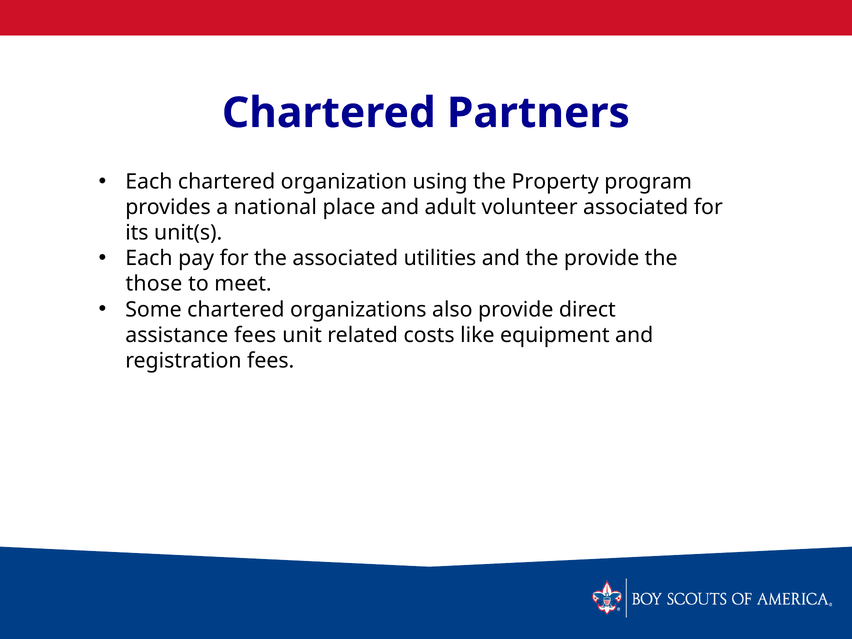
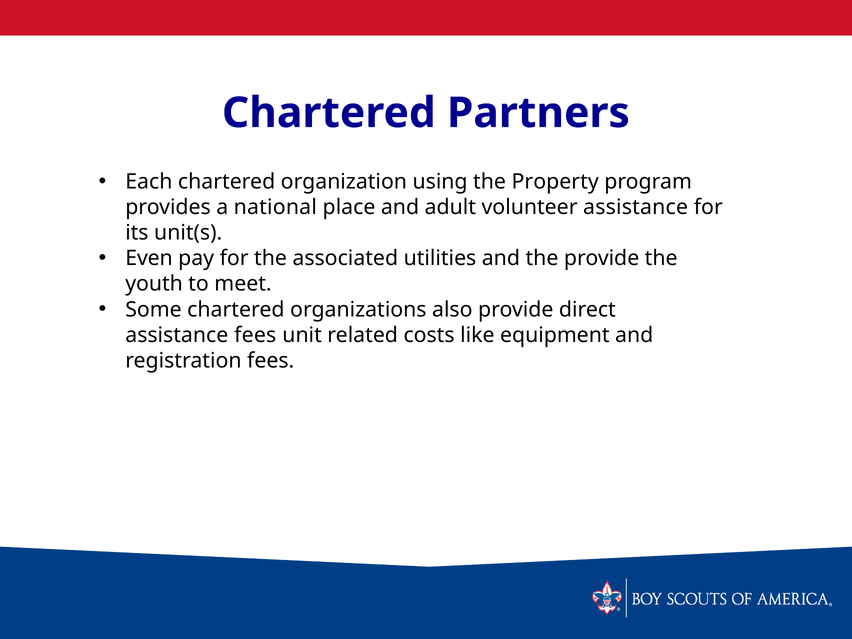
volunteer associated: associated -> assistance
Each at (149, 258): Each -> Even
those: those -> youth
